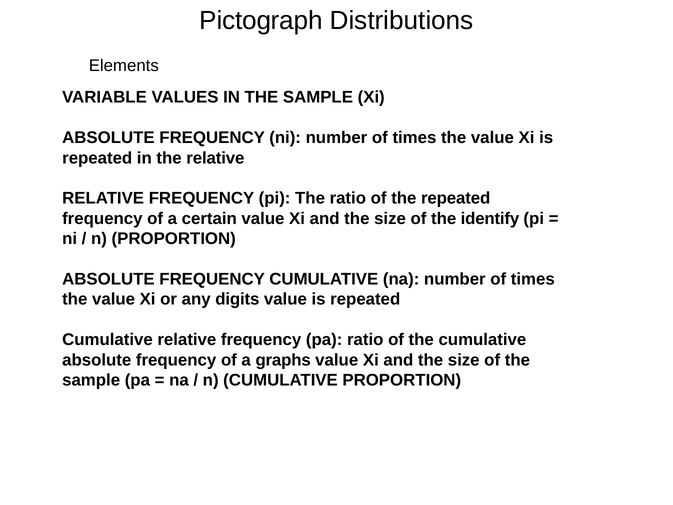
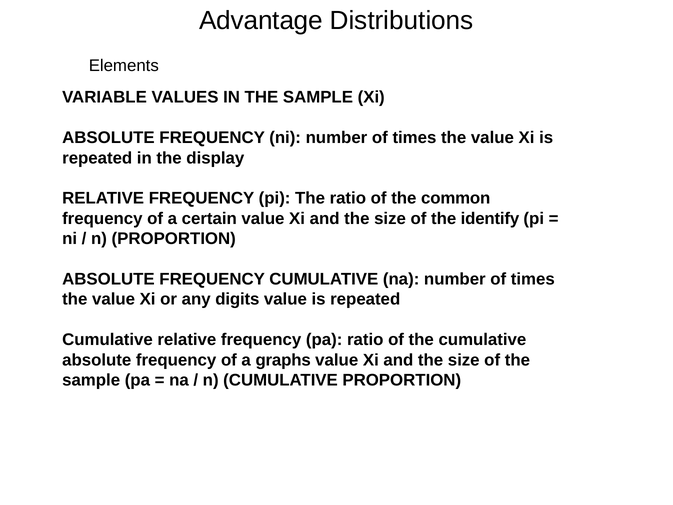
Pictograph: Pictograph -> Advantage
the relative: relative -> display
the repeated: repeated -> common
